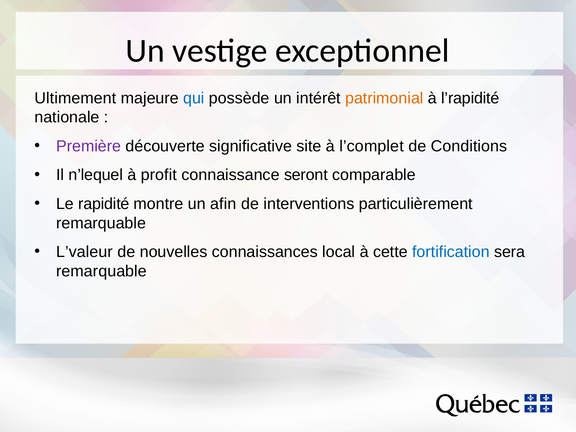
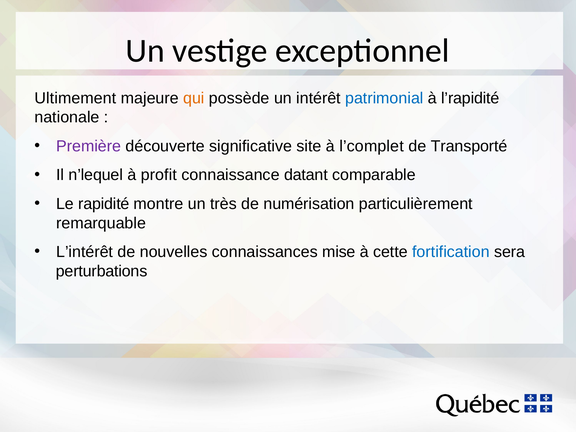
qui colour: blue -> orange
patrimonial colour: orange -> blue
Conditions: Conditions -> Transporté
seront: seront -> datant
afin: afin -> très
interventions: interventions -> numérisation
L’valeur: L’valeur -> L’intérêt
local: local -> mise
remarquable at (102, 271): remarquable -> perturbations
